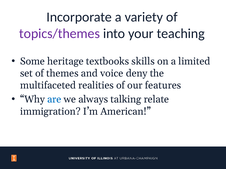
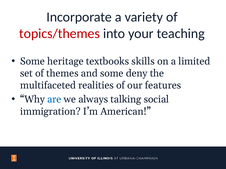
topics/themes colour: purple -> red
and voice: voice -> some
relate: relate -> social
